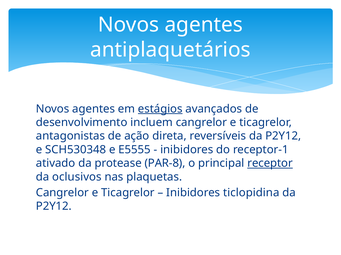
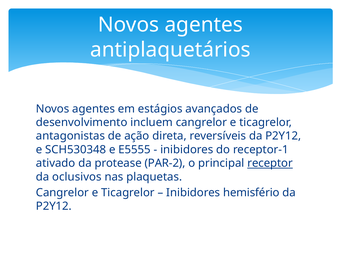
estágios underline: present -> none
PAR-8: PAR-8 -> PAR-2
ticlopidina: ticlopidina -> hemisfério
